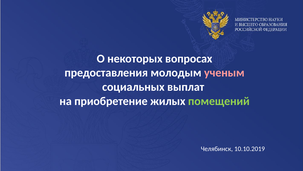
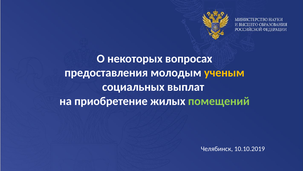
ученым colour: pink -> yellow
